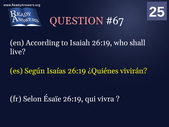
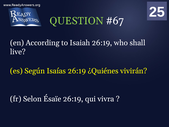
QUESTION colour: pink -> light green
